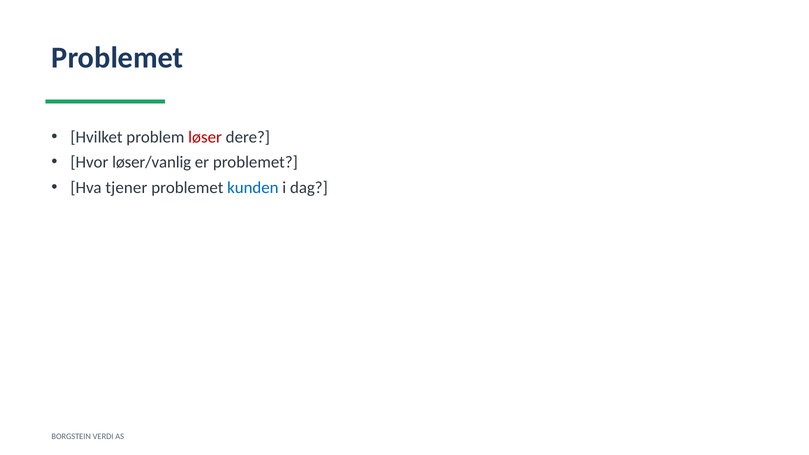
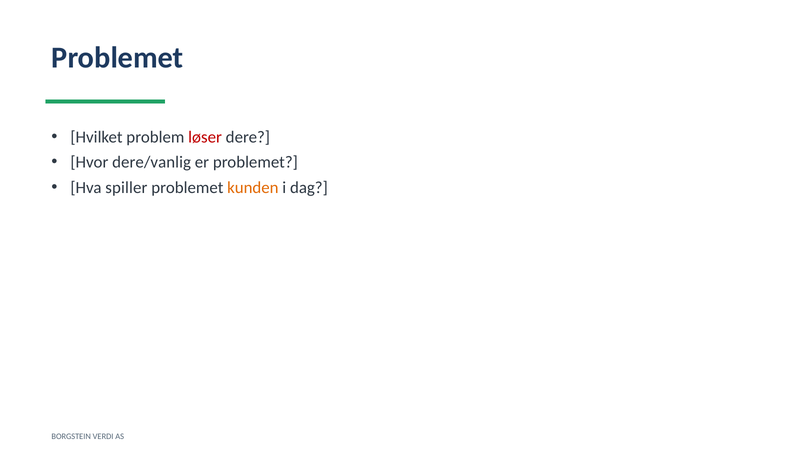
løser/vanlig: løser/vanlig -> dere/vanlig
tjener: tjener -> spiller
kunden colour: blue -> orange
